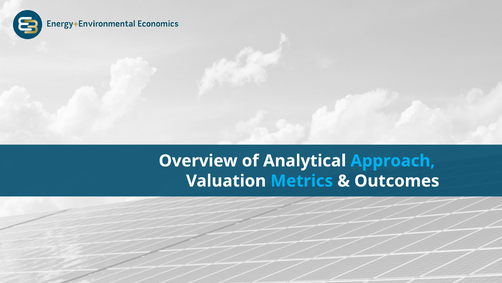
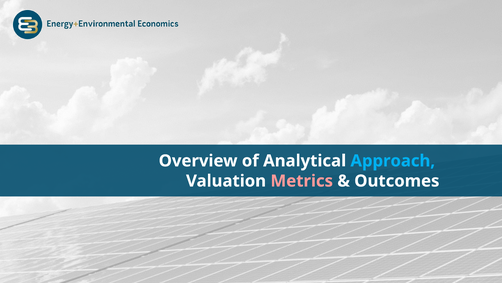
Metrics colour: light blue -> pink
